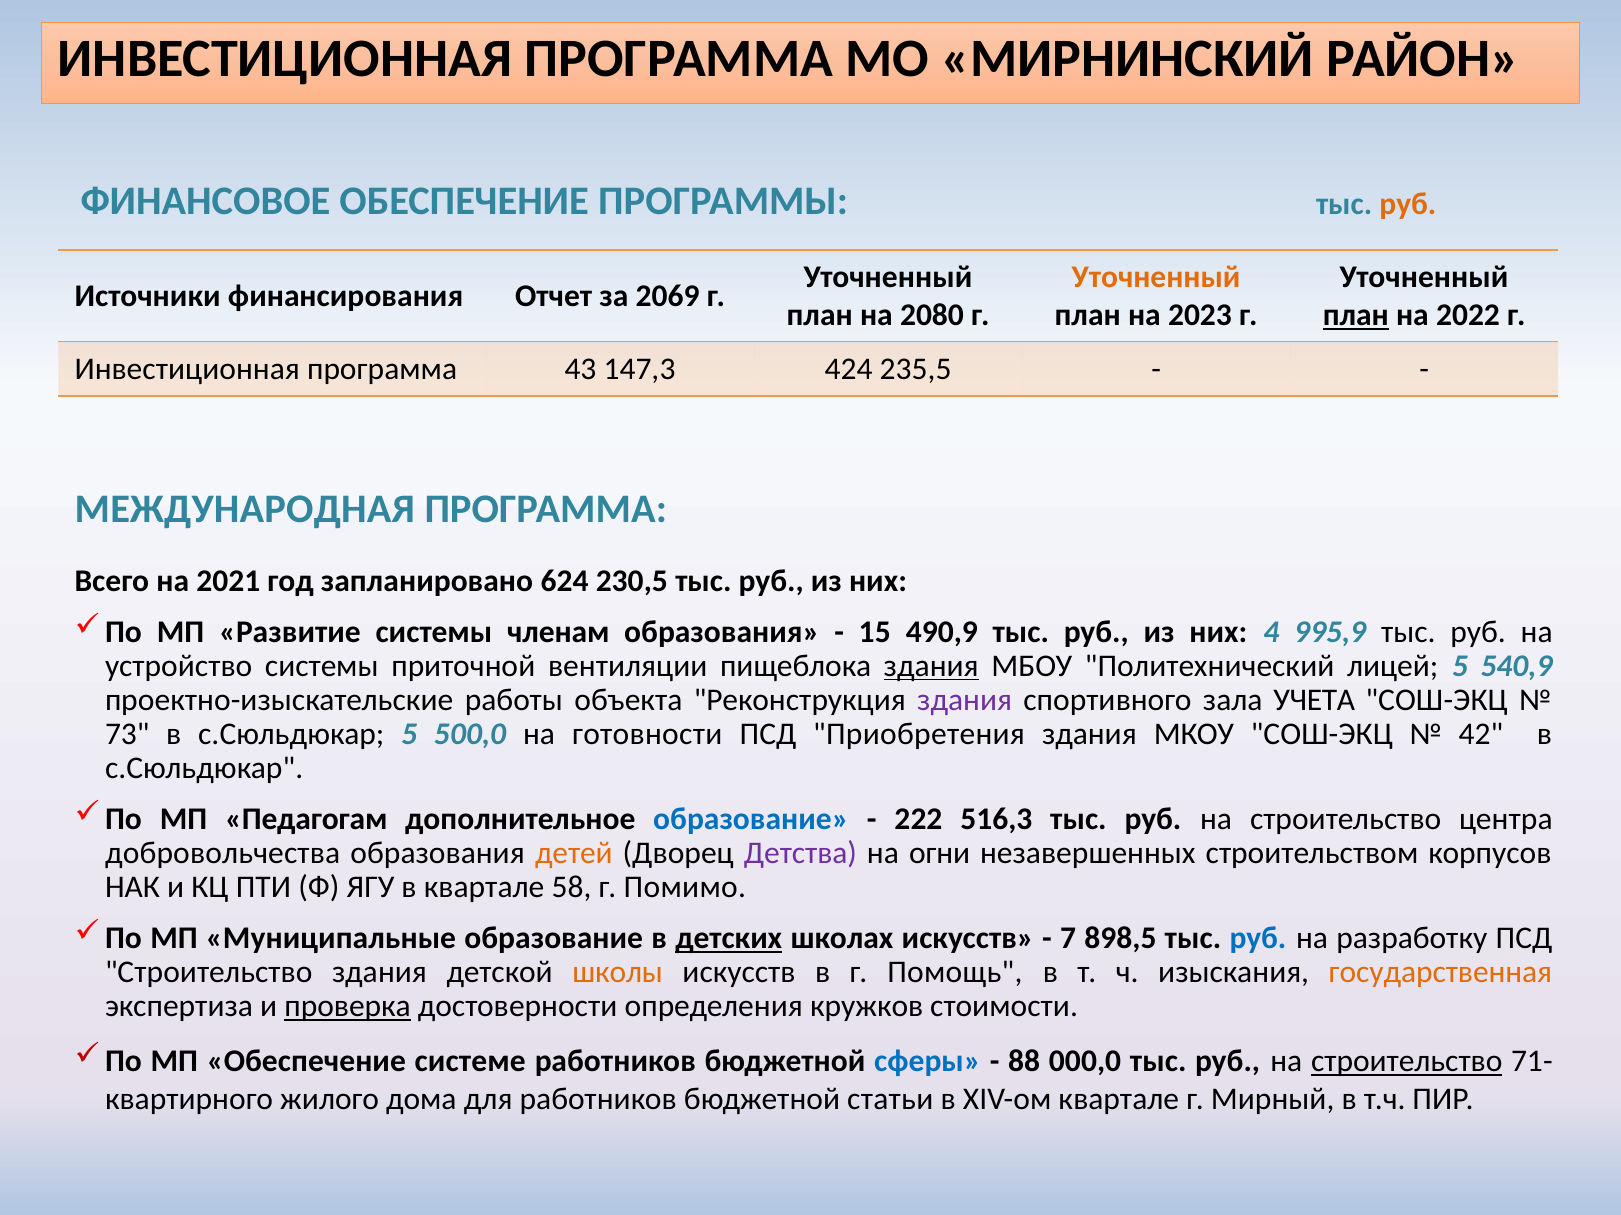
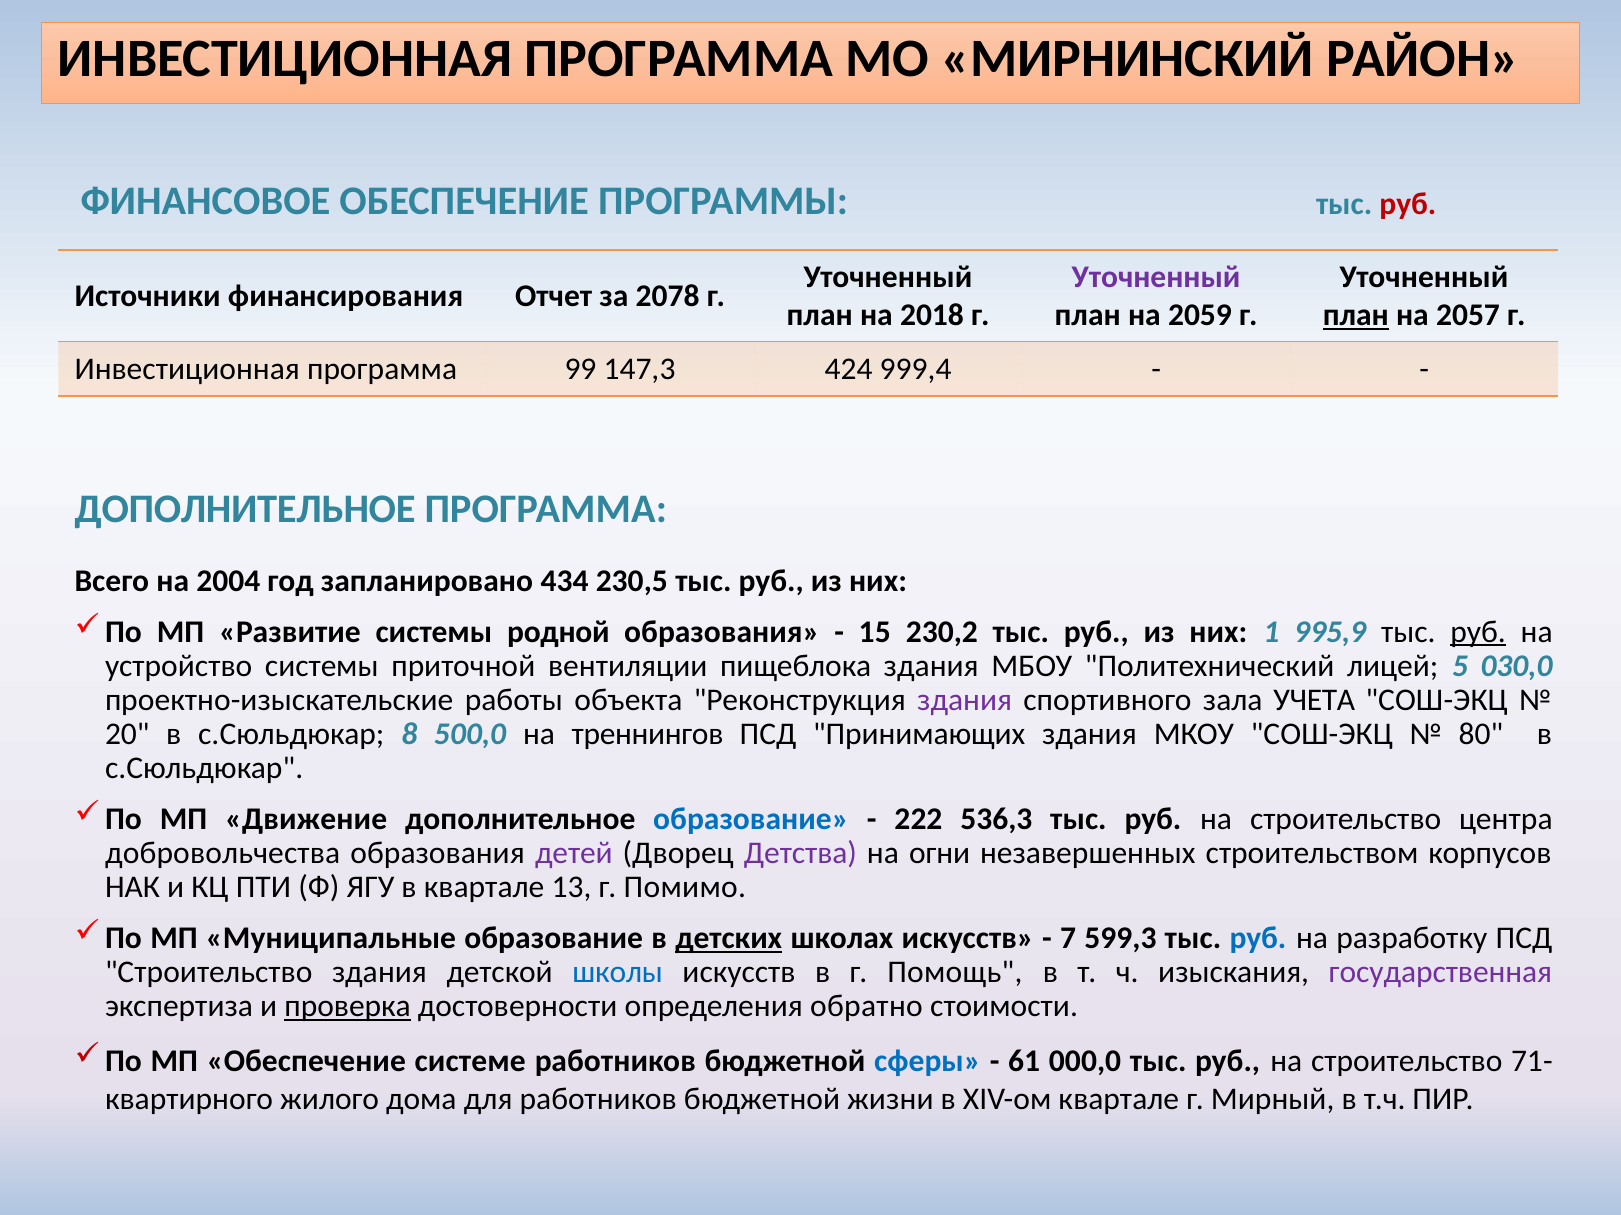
руб at (1408, 204) colour: orange -> red
Уточненный at (1156, 277) colour: orange -> purple
2069: 2069 -> 2078
2080: 2080 -> 2018
2023: 2023 -> 2059
2022: 2022 -> 2057
43: 43 -> 99
235,5: 235,5 -> 999,4
МЕЖДУНАРОДНАЯ at (245, 509): МЕЖДУНАРОДНАЯ -> ДОПОЛНИТЕЛЬНОЕ
2021: 2021 -> 2004
624: 624 -> 434
членам: членам -> родной
490,9: 490,9 -> 230,2
4: 4 -> 1
руб at (1478, 632) underline: none -> present
здания at (931, 666) underline: present -> none
540,9: 540,9 -> 030,0
73: 73 -> 20
с.Сюльдюкар 5: 5 -> 8
готовности: готовности -> треннингов
Приобретения: Приобретения -> Принимающих
42: 42 -> 80
Педагогам: Педагогам -> Движение
516,3: 516,3 -> 536,3
детей colour: orange -> purple
58: 58 -> 13
898,5: 898,5 -> 599,3
школы colour: orange -> blue
государственная colour: orange -> purple
кружков: кружков -> обратно
88: 88 -> 61
строительство at (1407, 1062) underline: present -> none
статьи: статьи -> жизни
